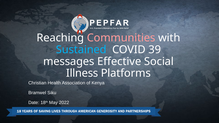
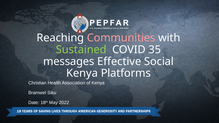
Sustained colour: light blue -> light green
39: 39 -> 35
Illness at (82, 73): Illness -> Kenya
